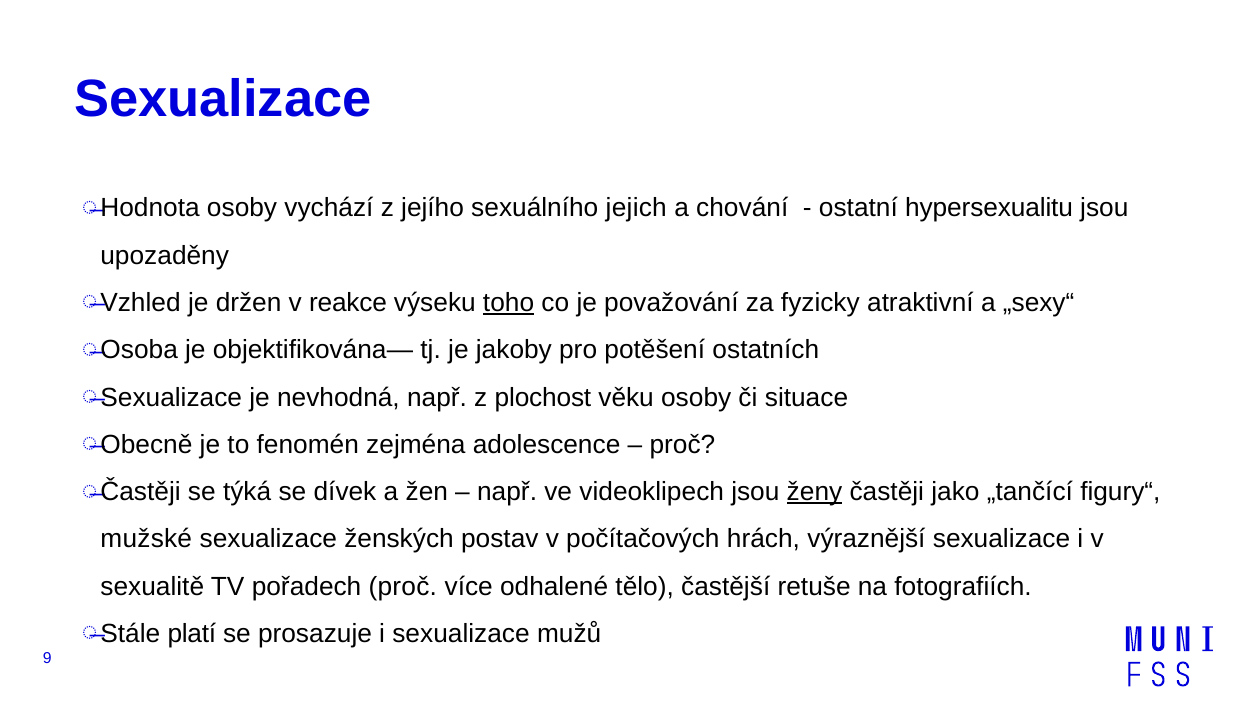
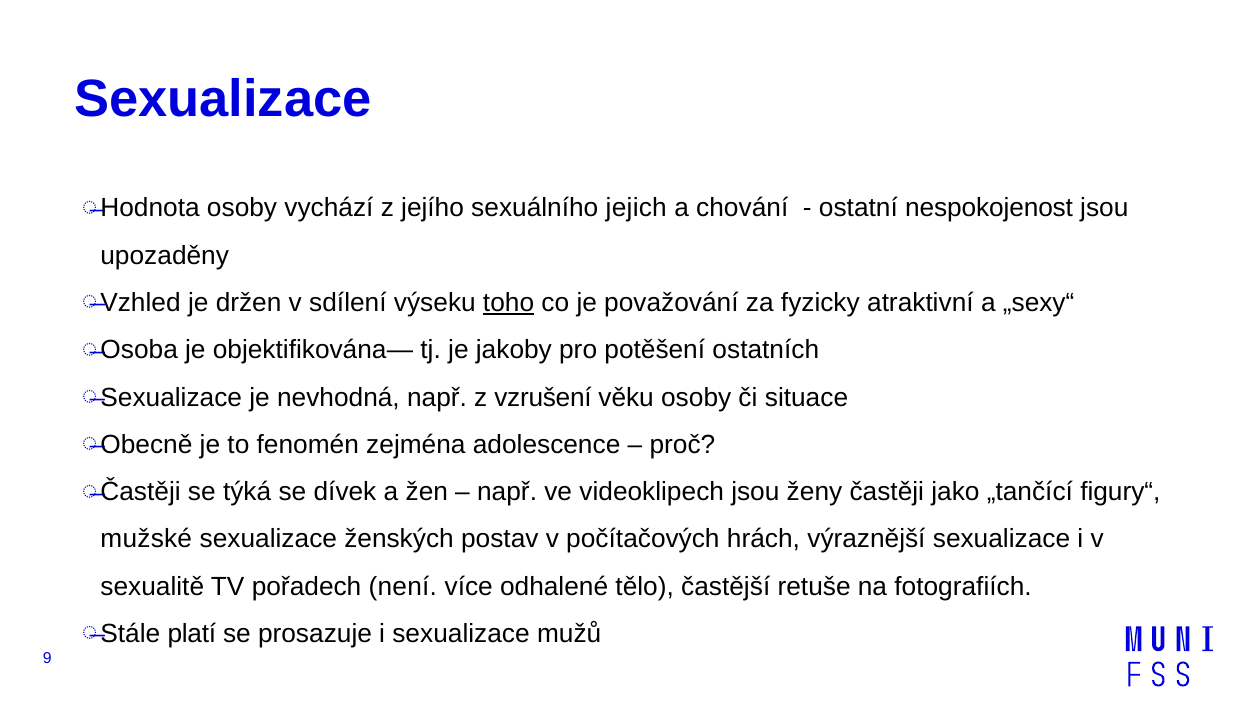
hypersexualitu: hypersexualitu -> nespokojenost
reakce: reakce -> sdílení
plochost: plochost -> vzrušení
ženy underline: present -> none
pořadech proč: proč -> není
